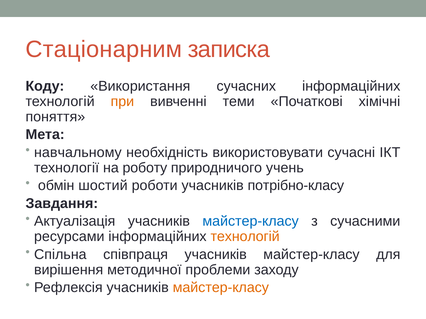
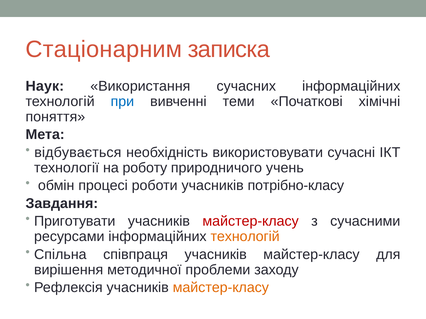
Коду: Коду -> Наук
при colour: orange -> blue
навчальному: навчальному -> відбувається
шостий: шостий -> процесі
Актуалізація: Актуалізація -> Приготувати
майстер-класу at (251, 222) colour: blue -> red
